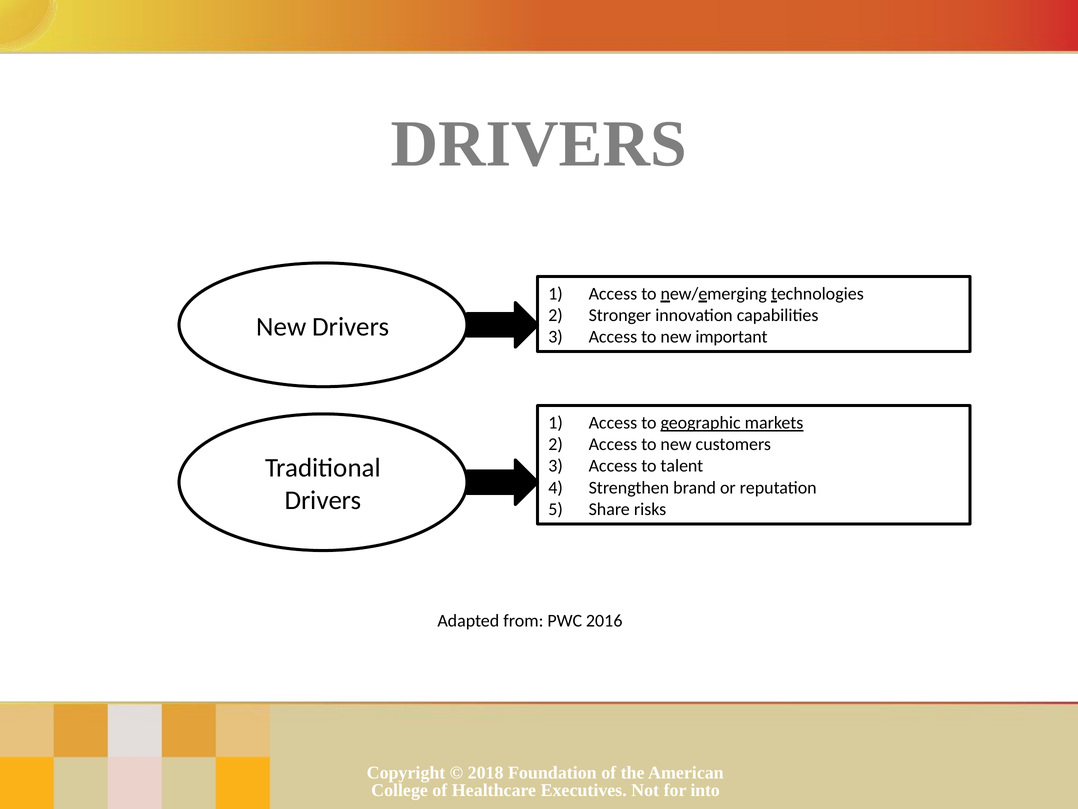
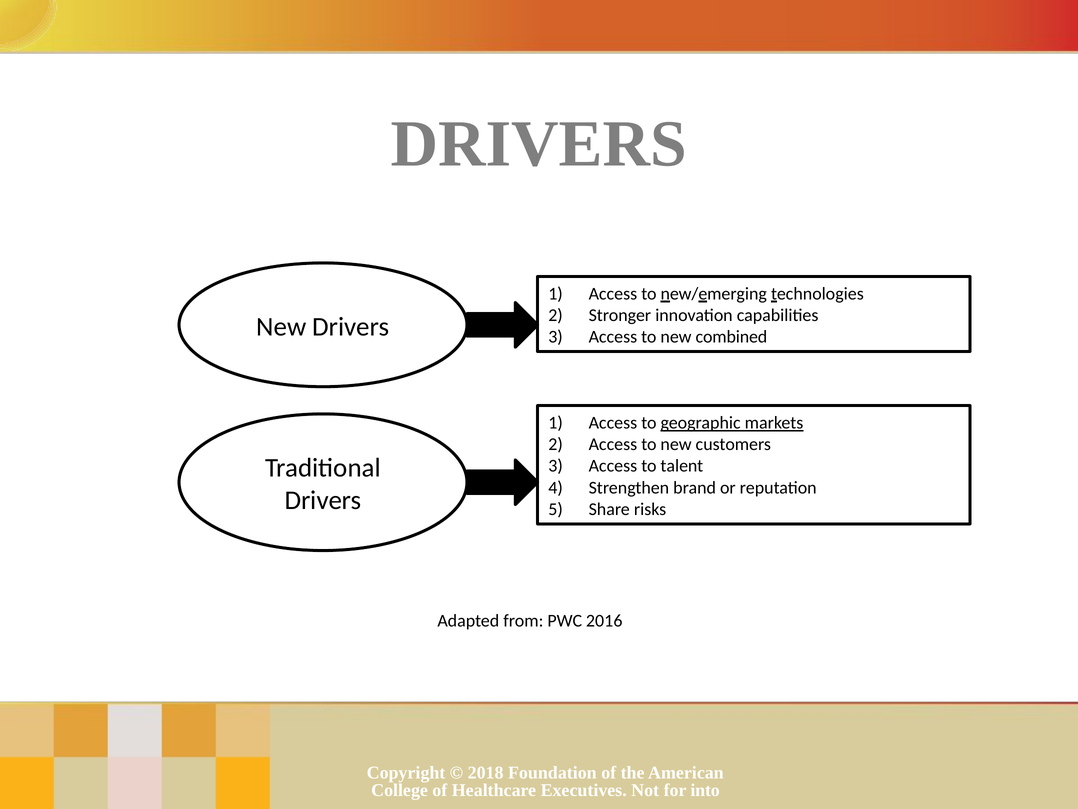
important: important -> combined
